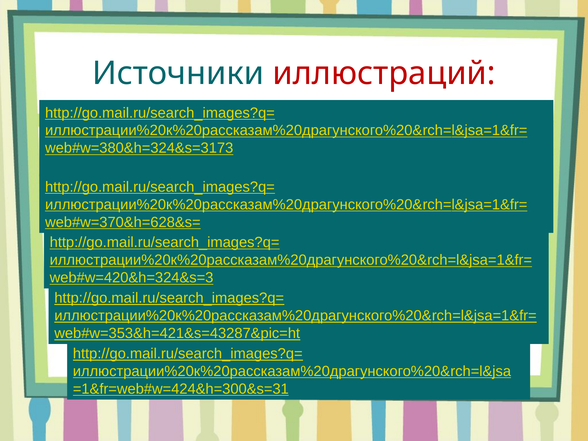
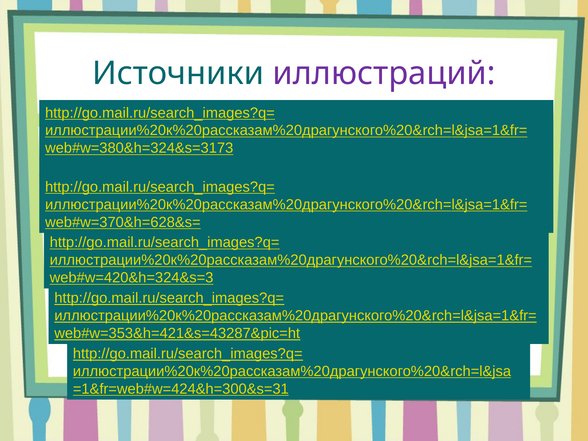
иллюстраций colour: red -> purple
